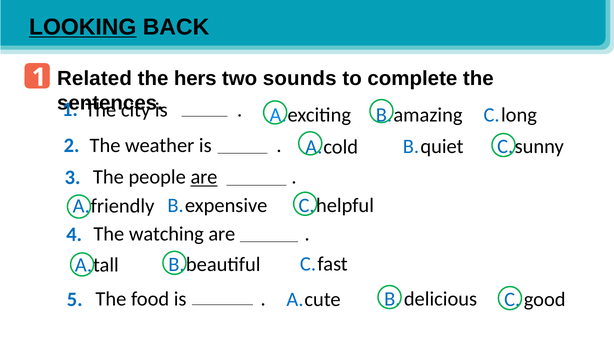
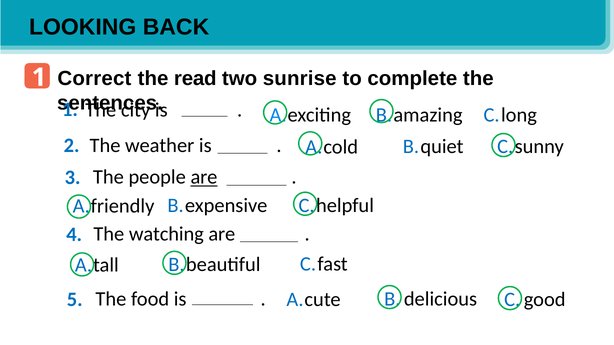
LOOKING underline: present -> none
Related: Related -> Correct
hers: hers -> read
sounds: sounds -> sunrise
